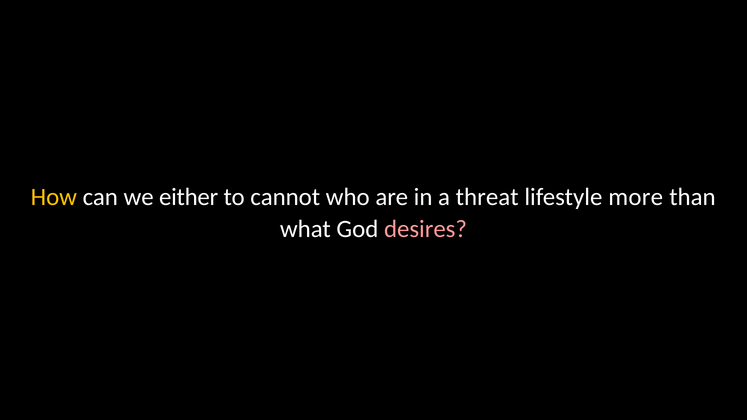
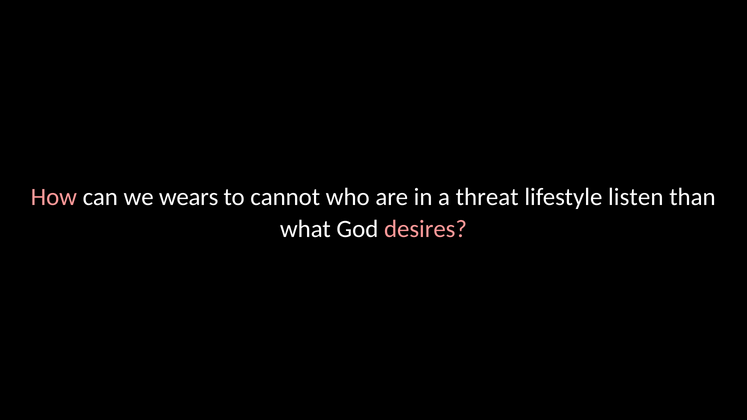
How colour: yellow -> pink
either: either -> wears
more: more -> listen
